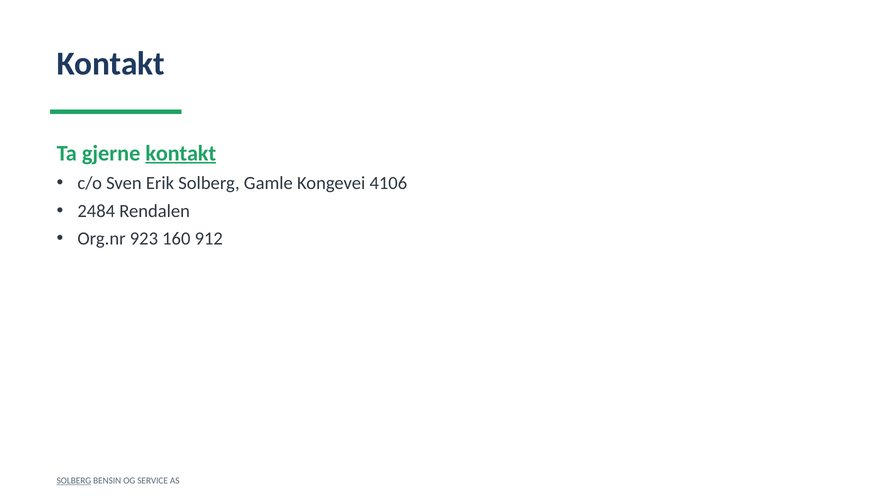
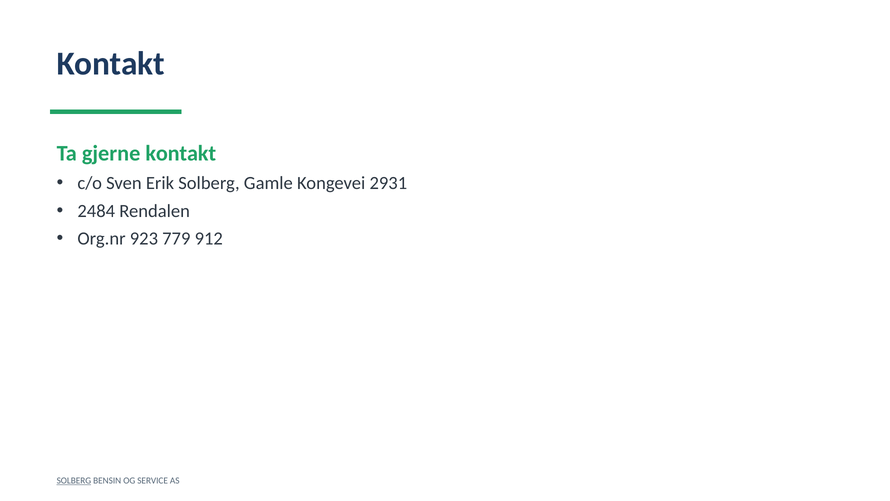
kontakt at (181, 153) underline: present -> none
4106: 4106 -> 2931
160: 160 -> 779
